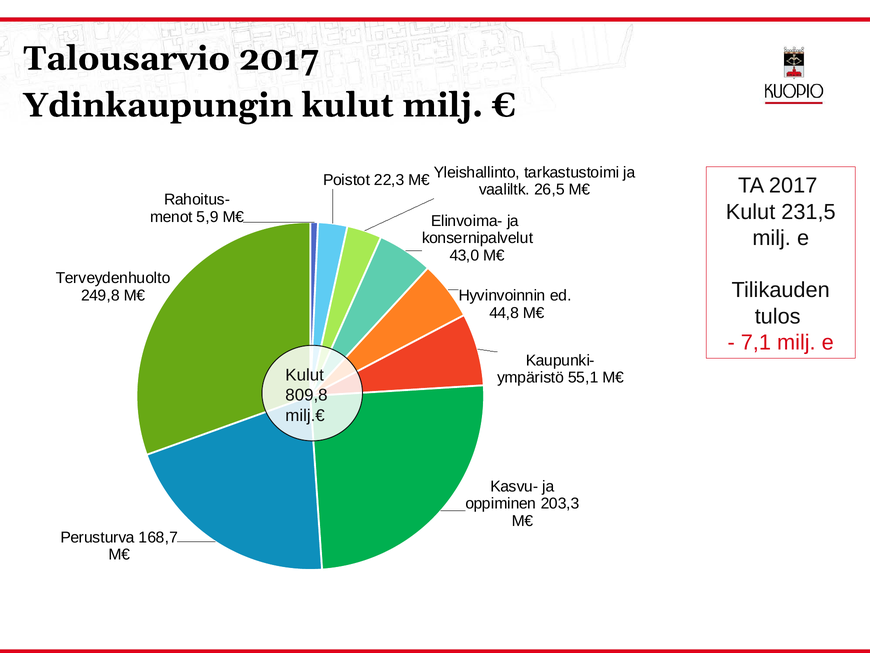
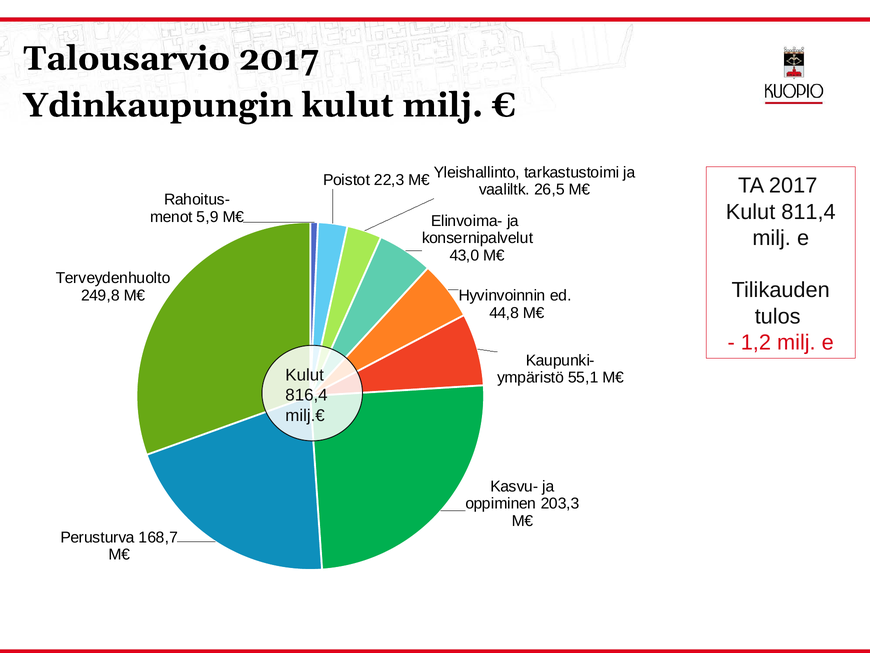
231,5: 231,5 -> 811,4
7,1: 7,1 -> 1,2
809,8: 809,8 -> 816,4
